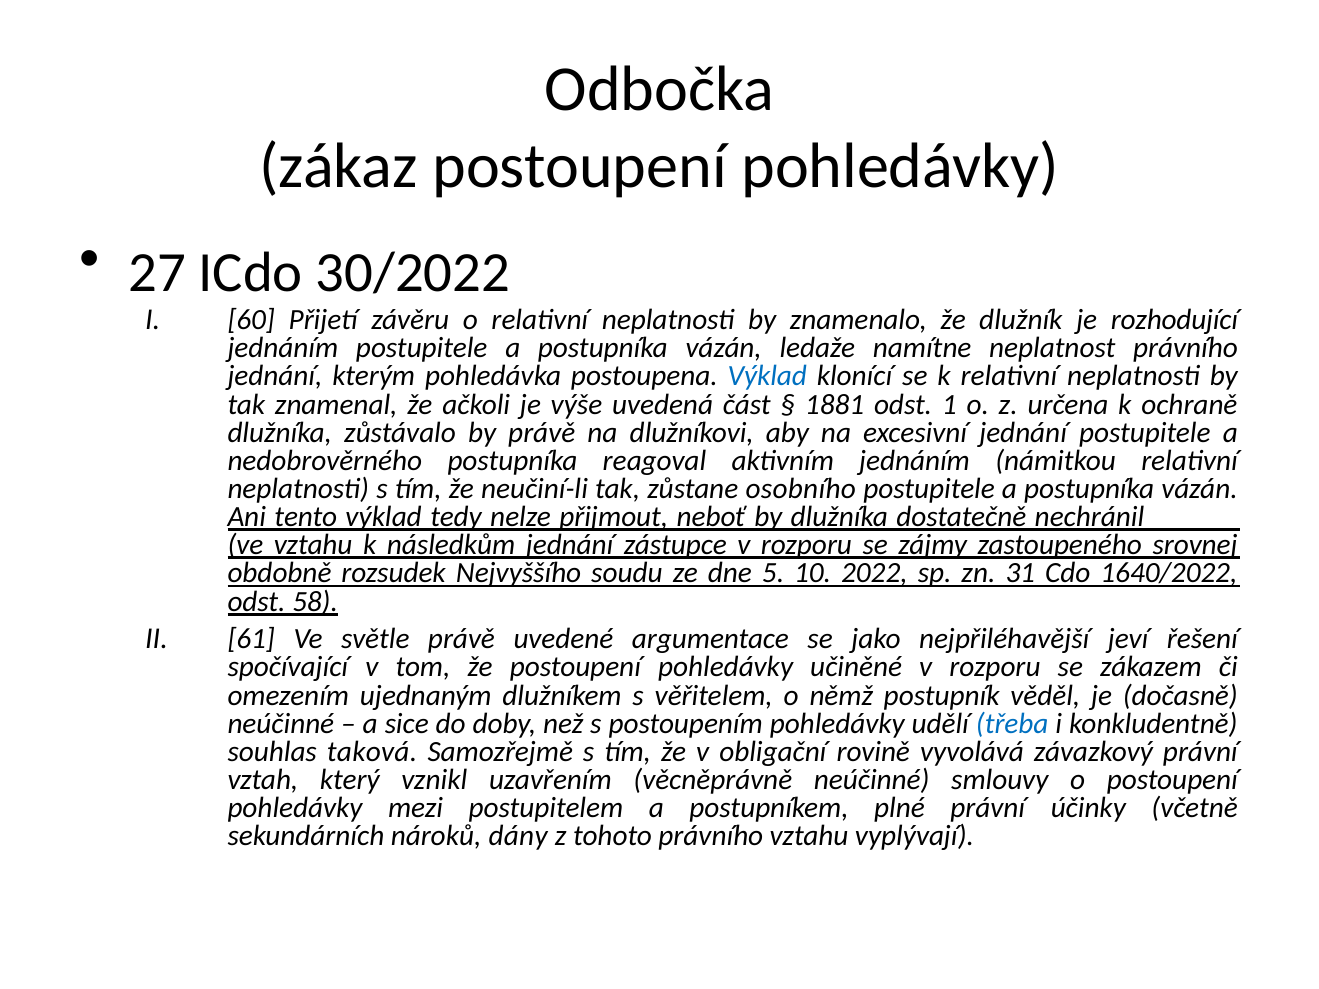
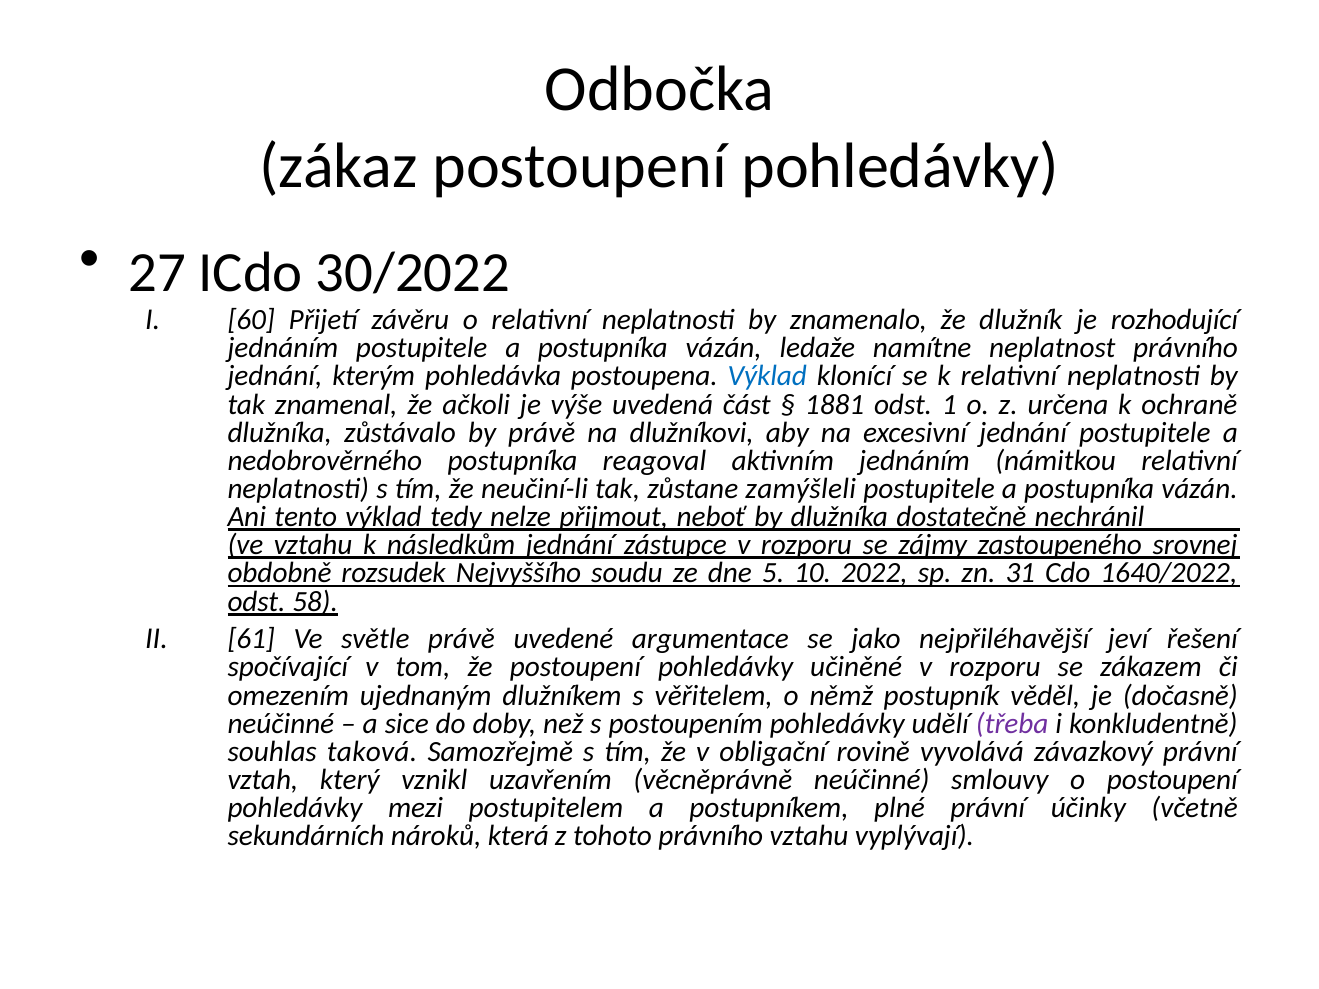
osobního: osobního -> zamýšleli
třeba colour: blue -> purple
dány: dány -> která
